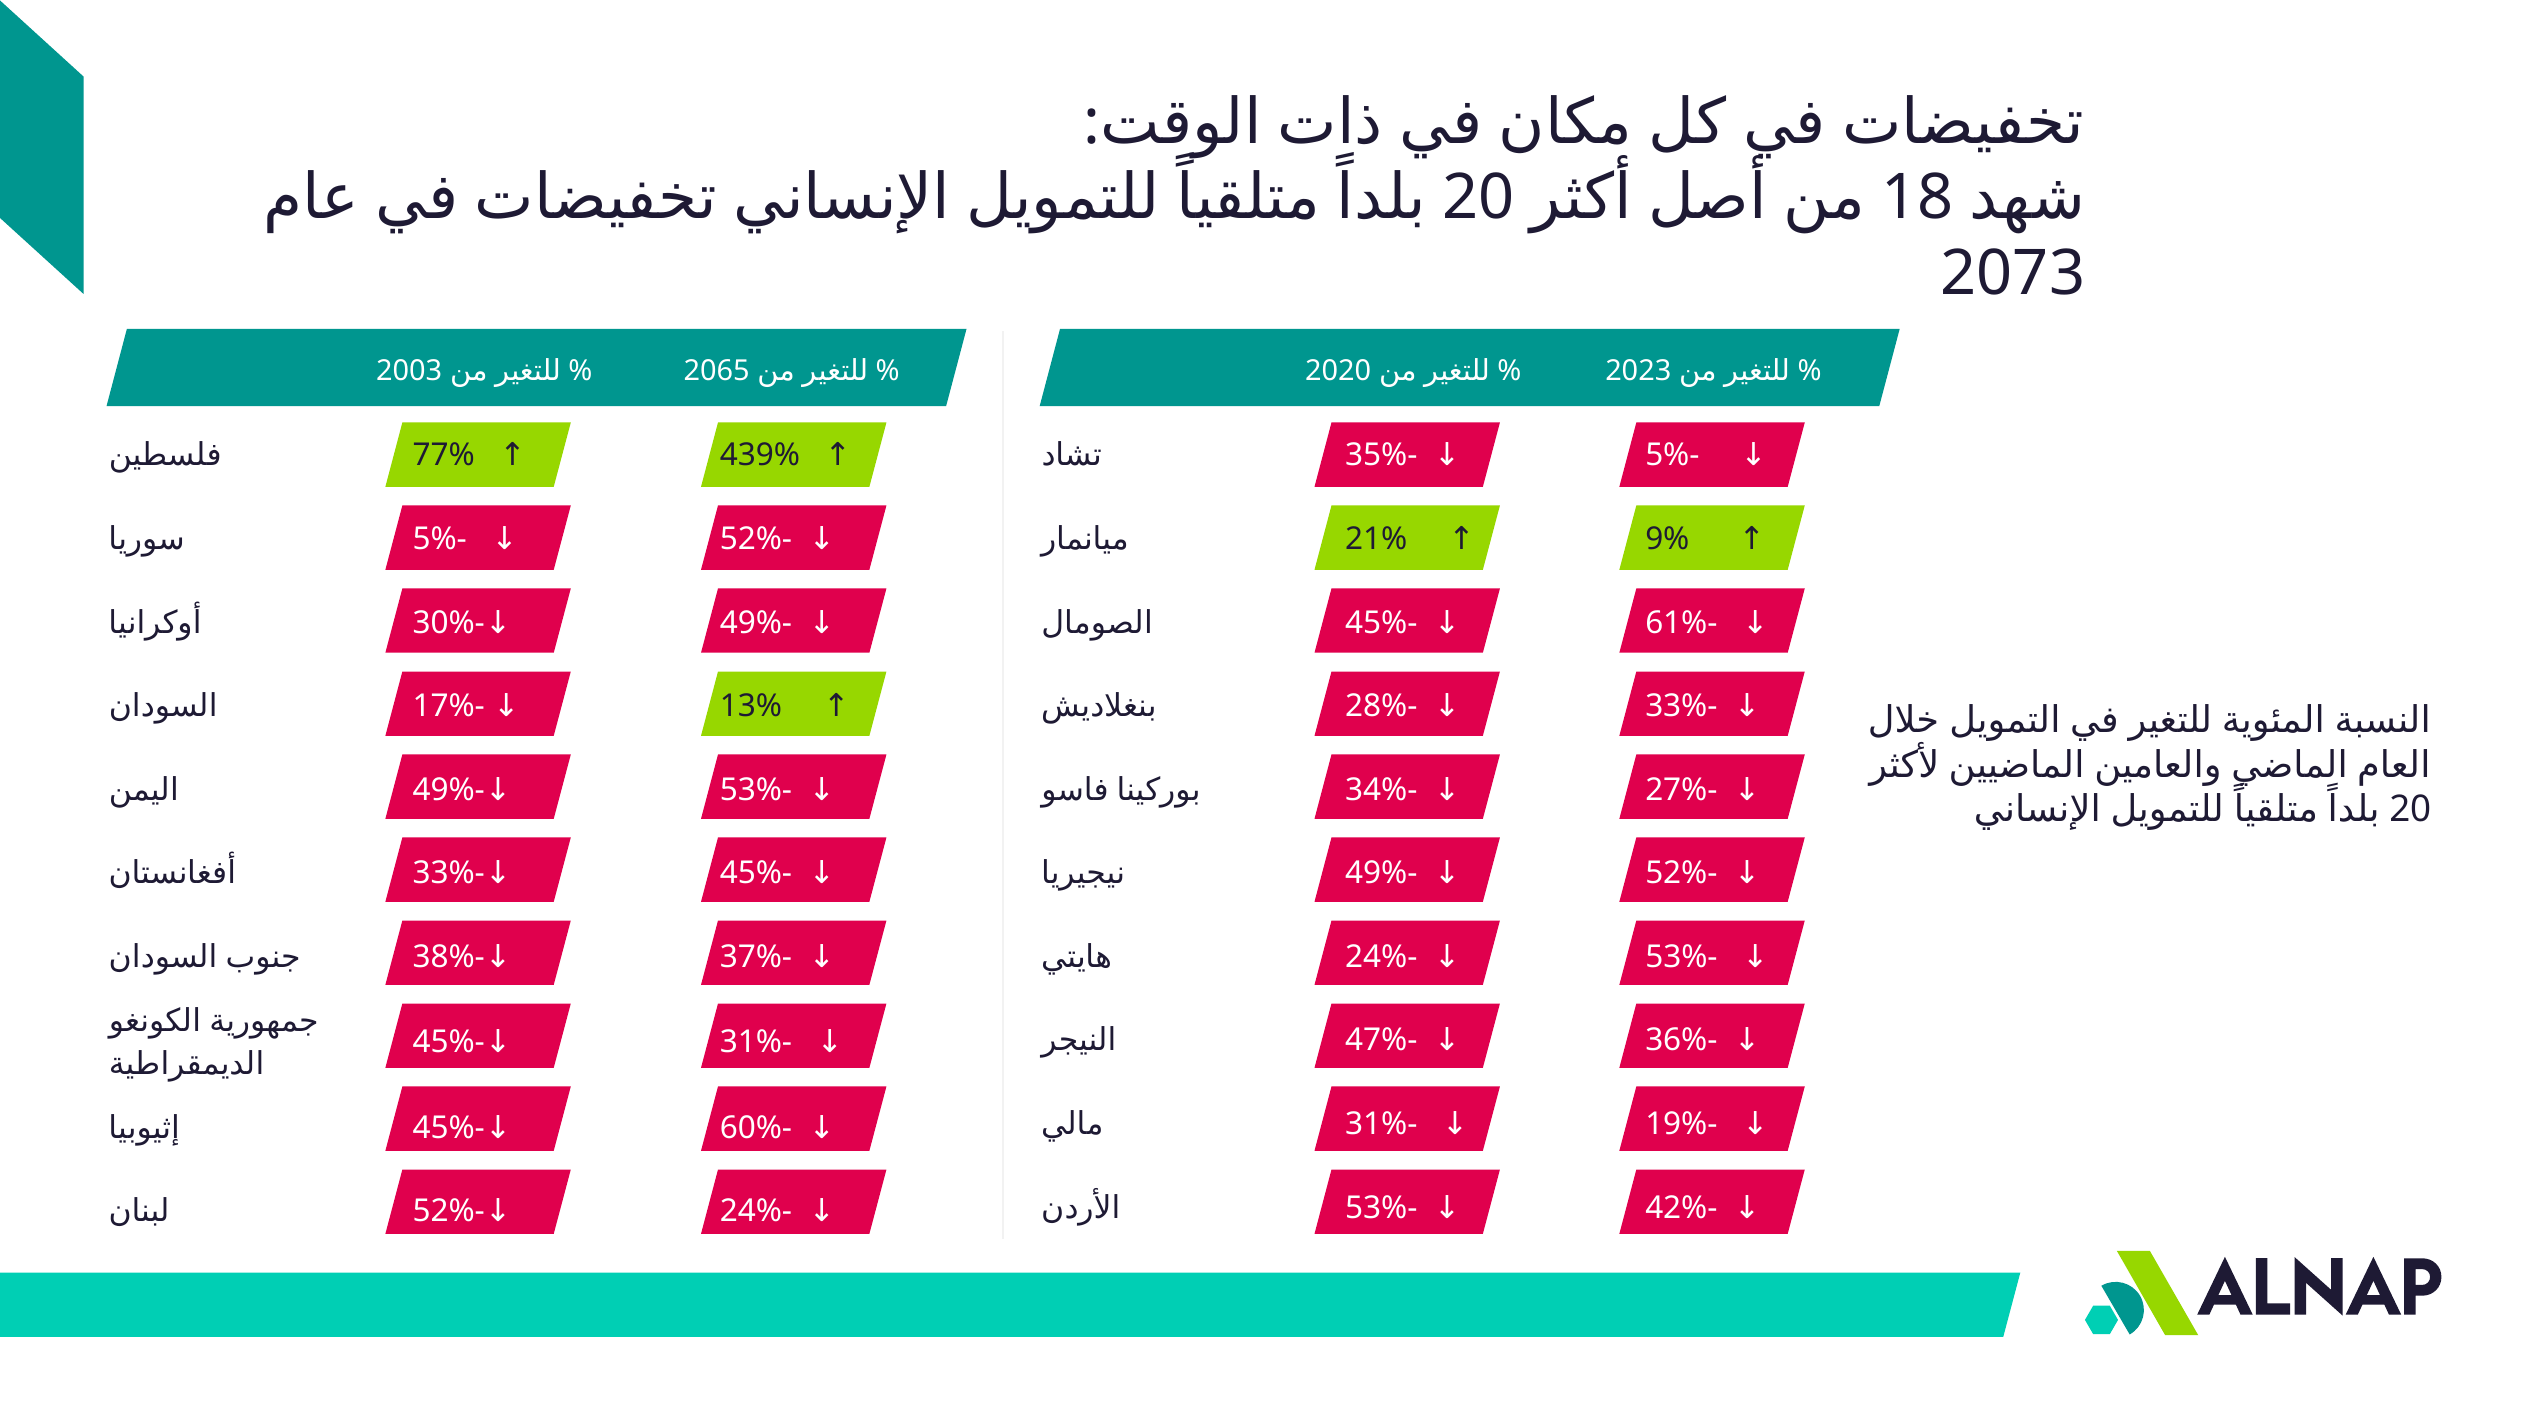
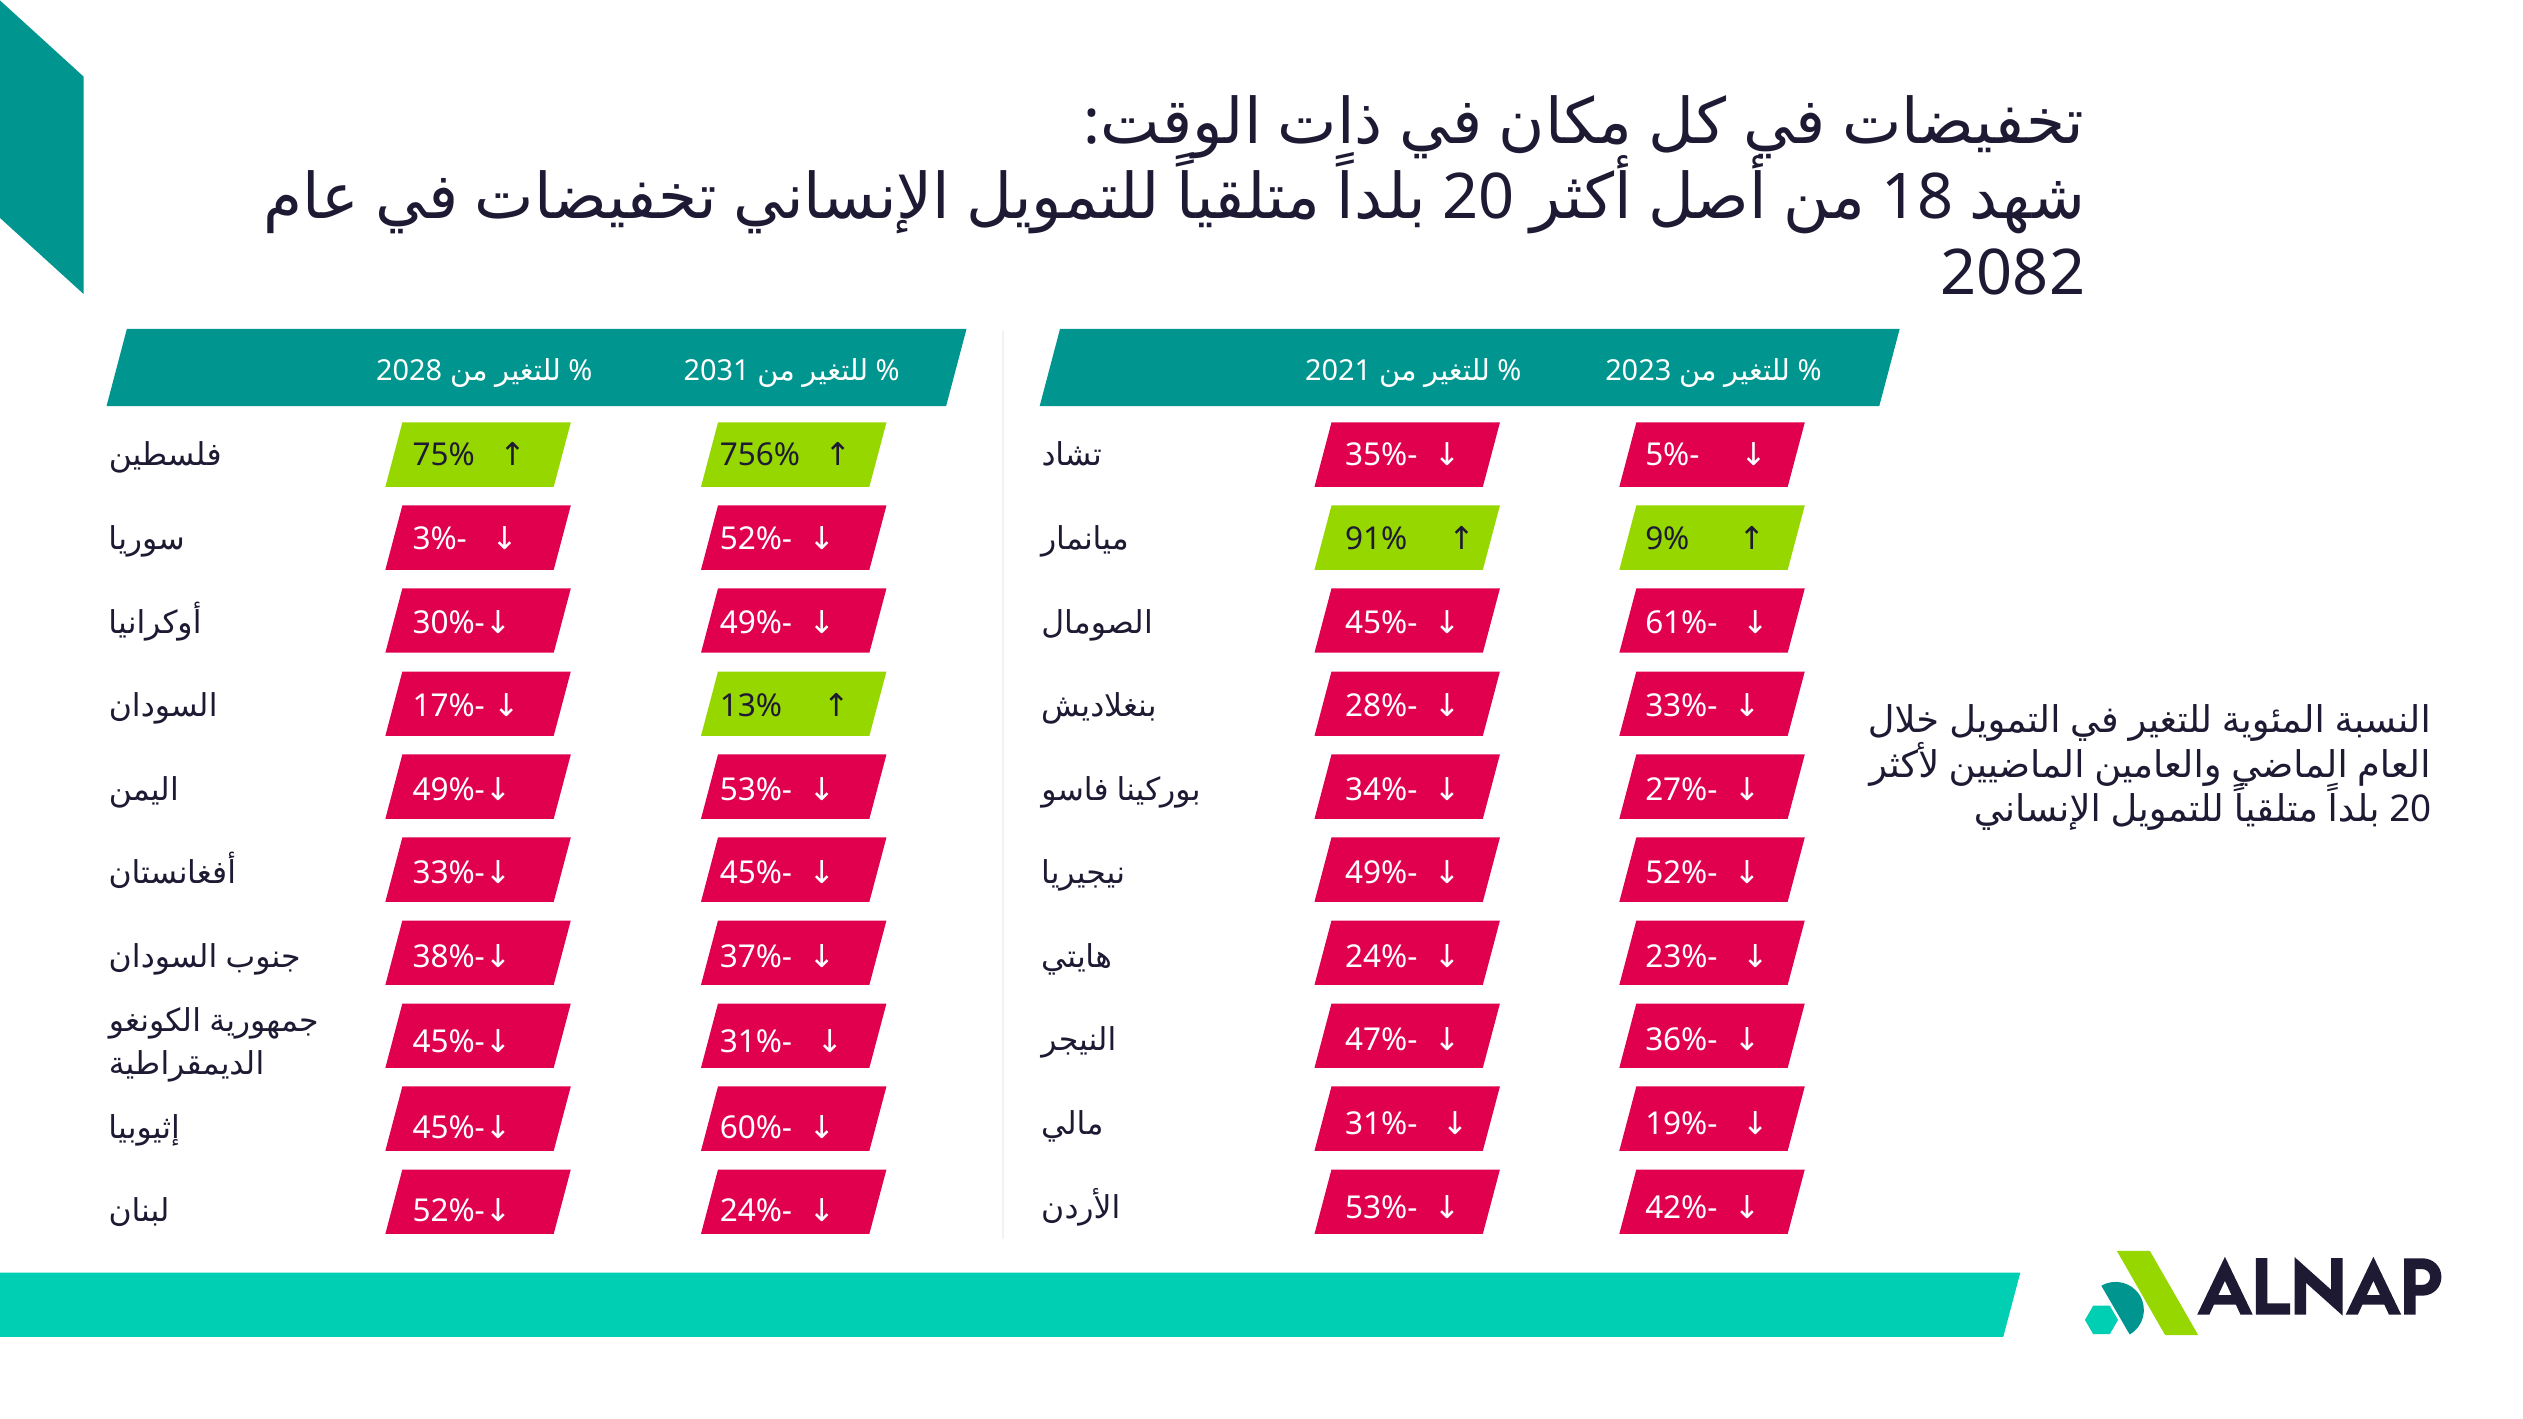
2073: 2073 -> 2082
2003: 2003 -> 2028
2065: 2065 -> 2031
2020: 2020 -> 2021
77%: 77% -> 75%
439%: 439% -> 756%
5% at (435, 539): 5% -> 3%
21%: 21% -> 91%
53% at (1676, 957): 53% -> 23%
